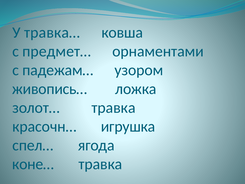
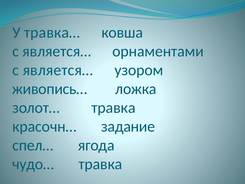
предмет… at (57, 51): предмет… -> является…
падежам… at (58, 70): падежам… -> является…
игрушка: игрушка -> задание
коне…: коне… -> чудо…
